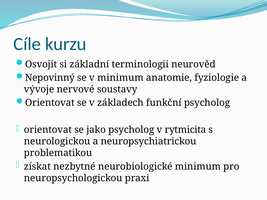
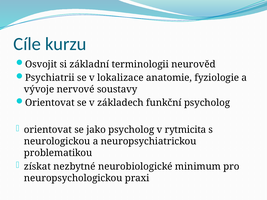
Nepovinný: Nepovinný -> Psychiatrii
v minimum: minimum -> lokalizace
